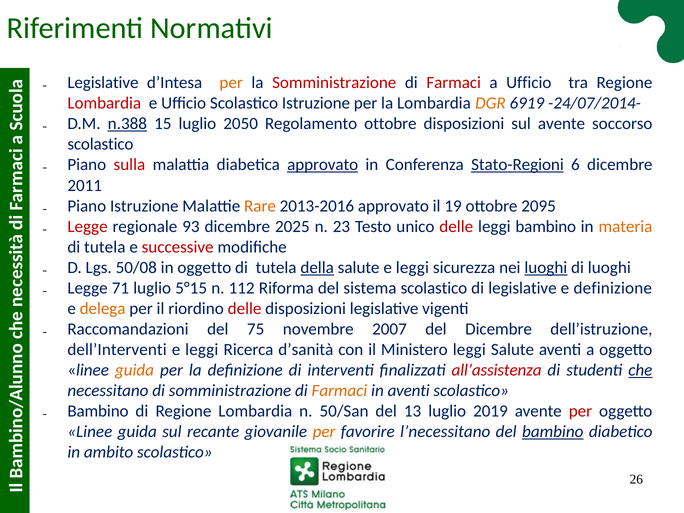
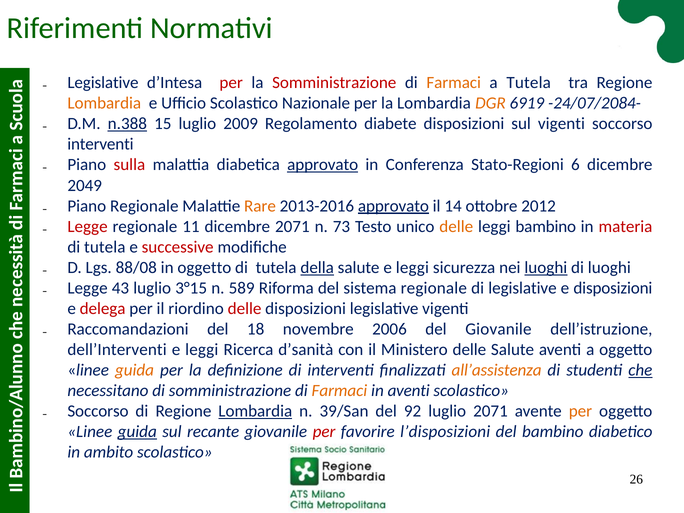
per at (231, 83) colour: orange -> red
Farmaci at (454, 83) colour: red -> orange
a Ufficio: Ufficio -> Tutela
Lombardia at (104, 103) colour: red -> orange
Scolastico Istruzione: Istruzione -> Nazionale
-24/07/2014-: -24/07/2014- -> -24/07/2084-
2050: 2050 -> 2009
Regolamento ottobre: ottobre -> diabete
sul avente: avente -> vigenti
scolastico at (100, 144): scolastico -> interventi
Stato-Regioni underline: present -> none
2011: 2011 -> 2049
Piano Istruzione: Istruzione -> Regionale
approvato at (393, 206) underline: none -> present
19: 19 -> 14
2095: 2095 -> 2012
93: 93 -> 11
dicembre 2025: 2025 -> 2071
23: 23 -> 73
delle at (456, 226) colour: red -> orange
materia colour: orange -> red
50/08: 50/08 -> 88/08
71: 71 -> 43
5°15: 5°15 -> 3°15
112: 112 -> 589
sistema scolastico: scolastico -> regionale
e definizione: definizione -> disposizioni
delega colour: orange -> red
75: 75 -> 18
2007: 2007 -> 2006
del Dicembre: Dicembre -> Giovanile
Ministero leggi: leggi -> delle
all’assistenza colour: red -> orange
Bambino at (98, 411): Bambino -> Soccorso
Lombardia at (255, 411) underline: none -> present
50/San: 50/San -> 39/San
13: 13 -> 92
luglio 2019: 2019 -> 2071
per at (580, 411) colour: red -> orange
guida at (137, 432) underline: none -> present
per at (324, 432) colour: orange -> red
l’necessitano: l’necessitano -> l’disposizioni
bambino at (553, 432) underline: present -> none
